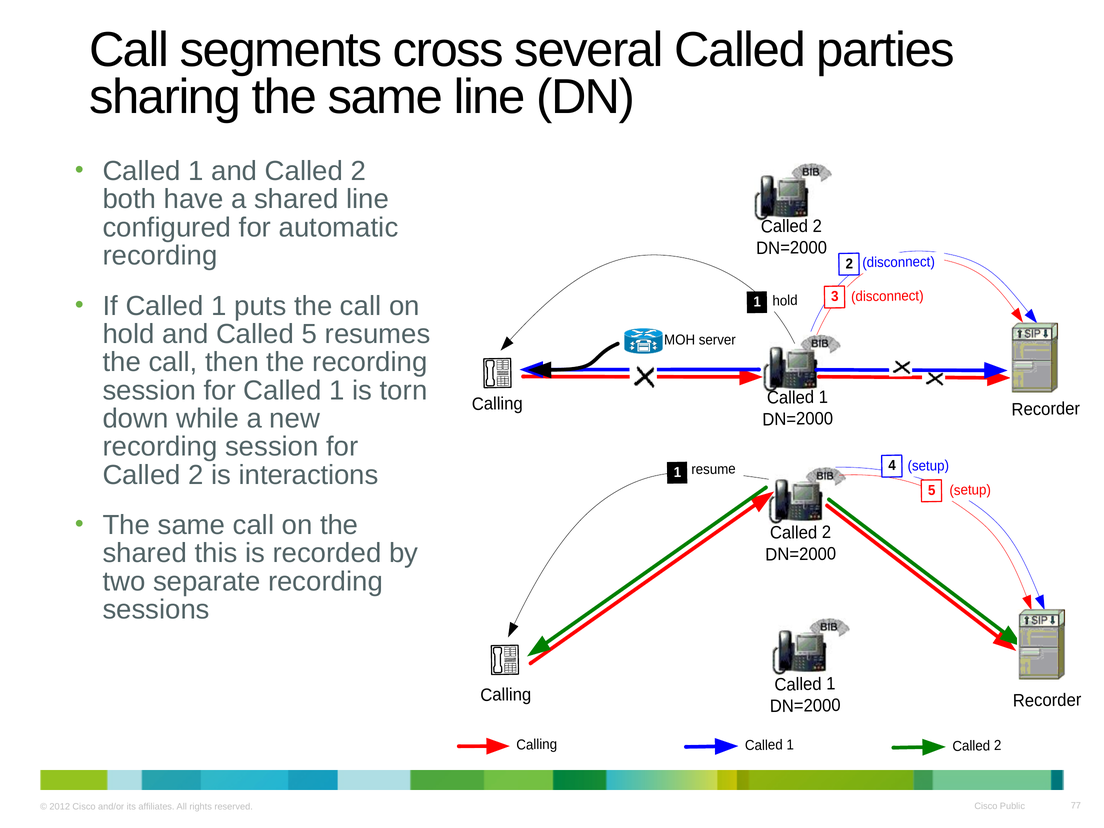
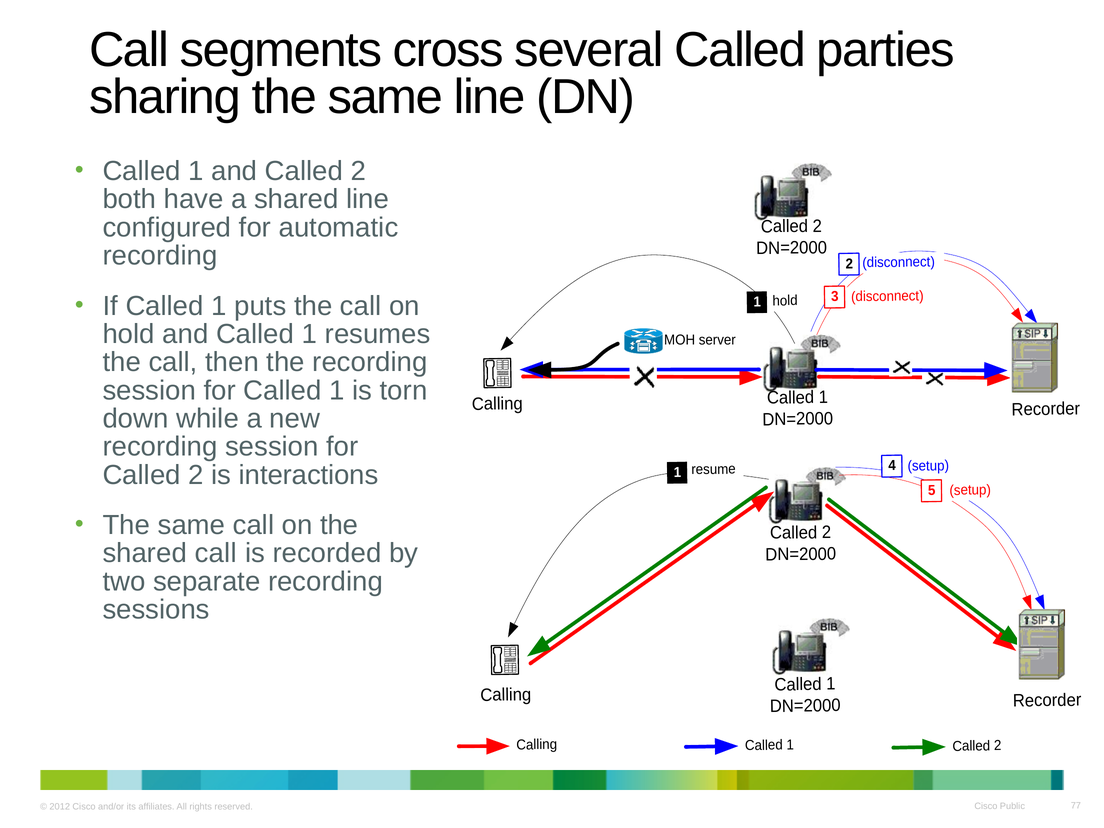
and Called 5: 5 -> 1
shared this: this -> call
